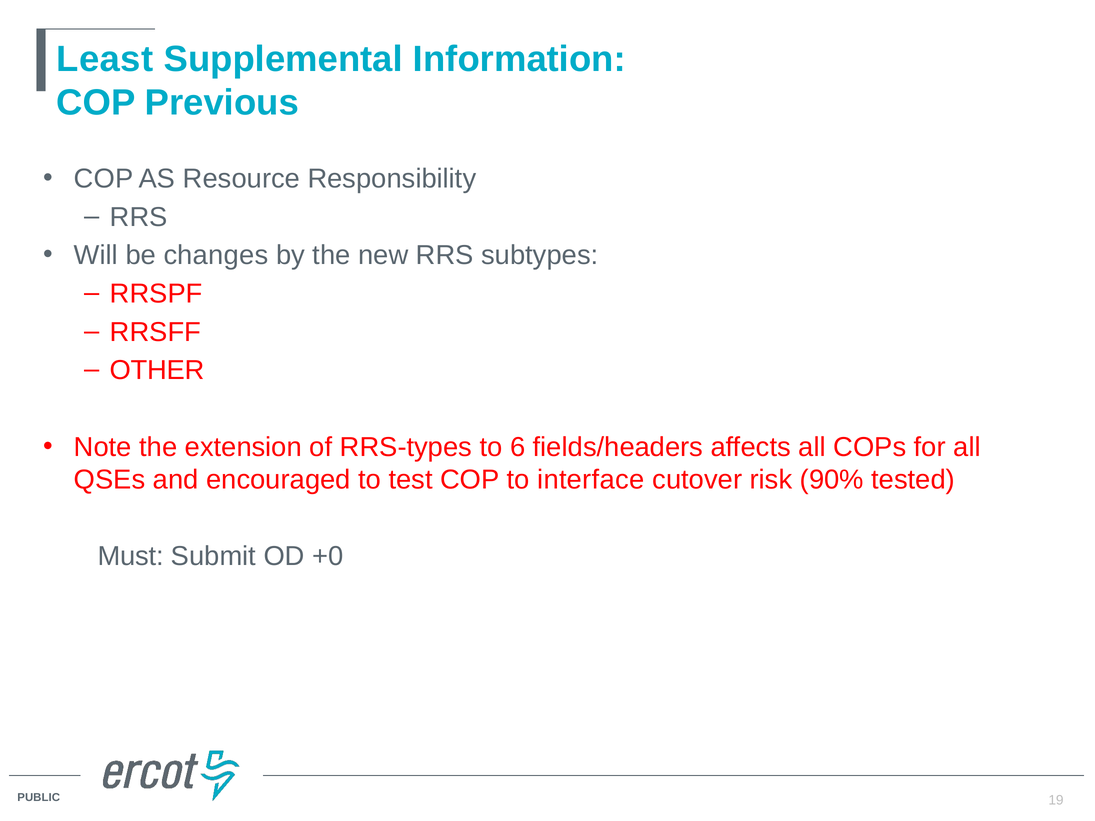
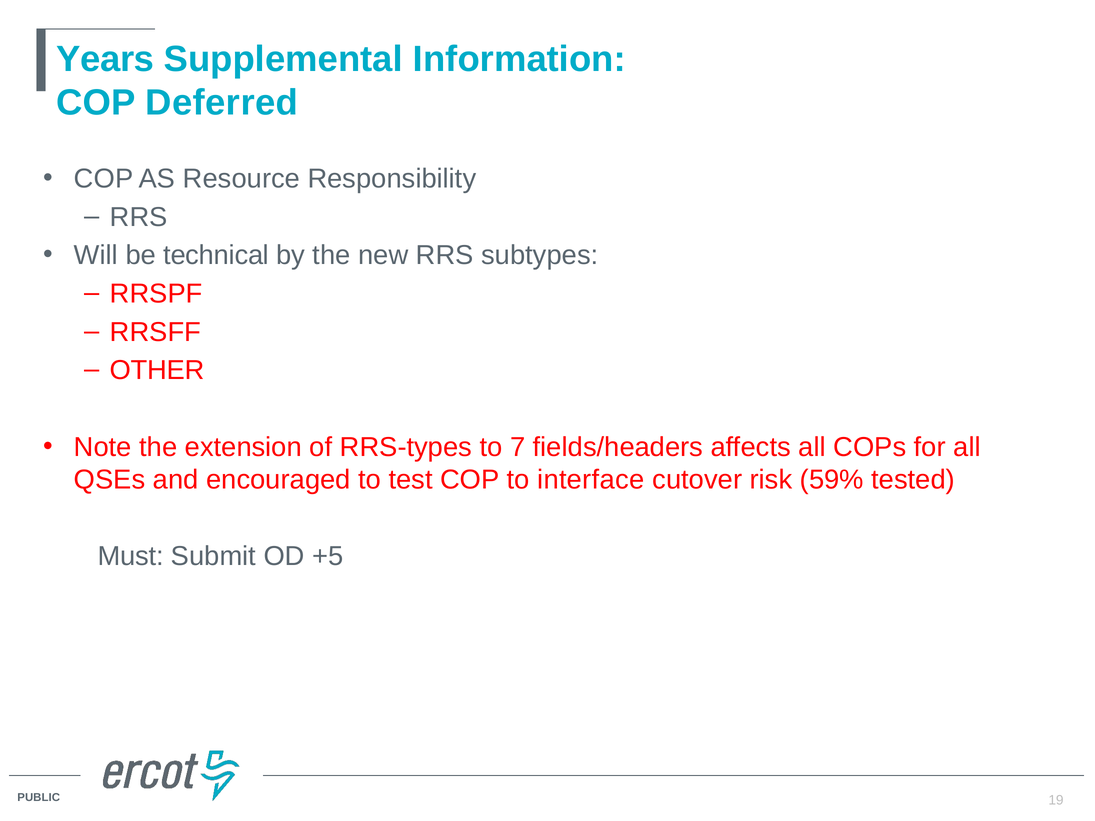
Least: Least -> Years
Previous: Previous -> Deferred
changes: changes -> technical
6: 6 -> 7
90%: 90% -> 59%
+0: +0 -> +5
